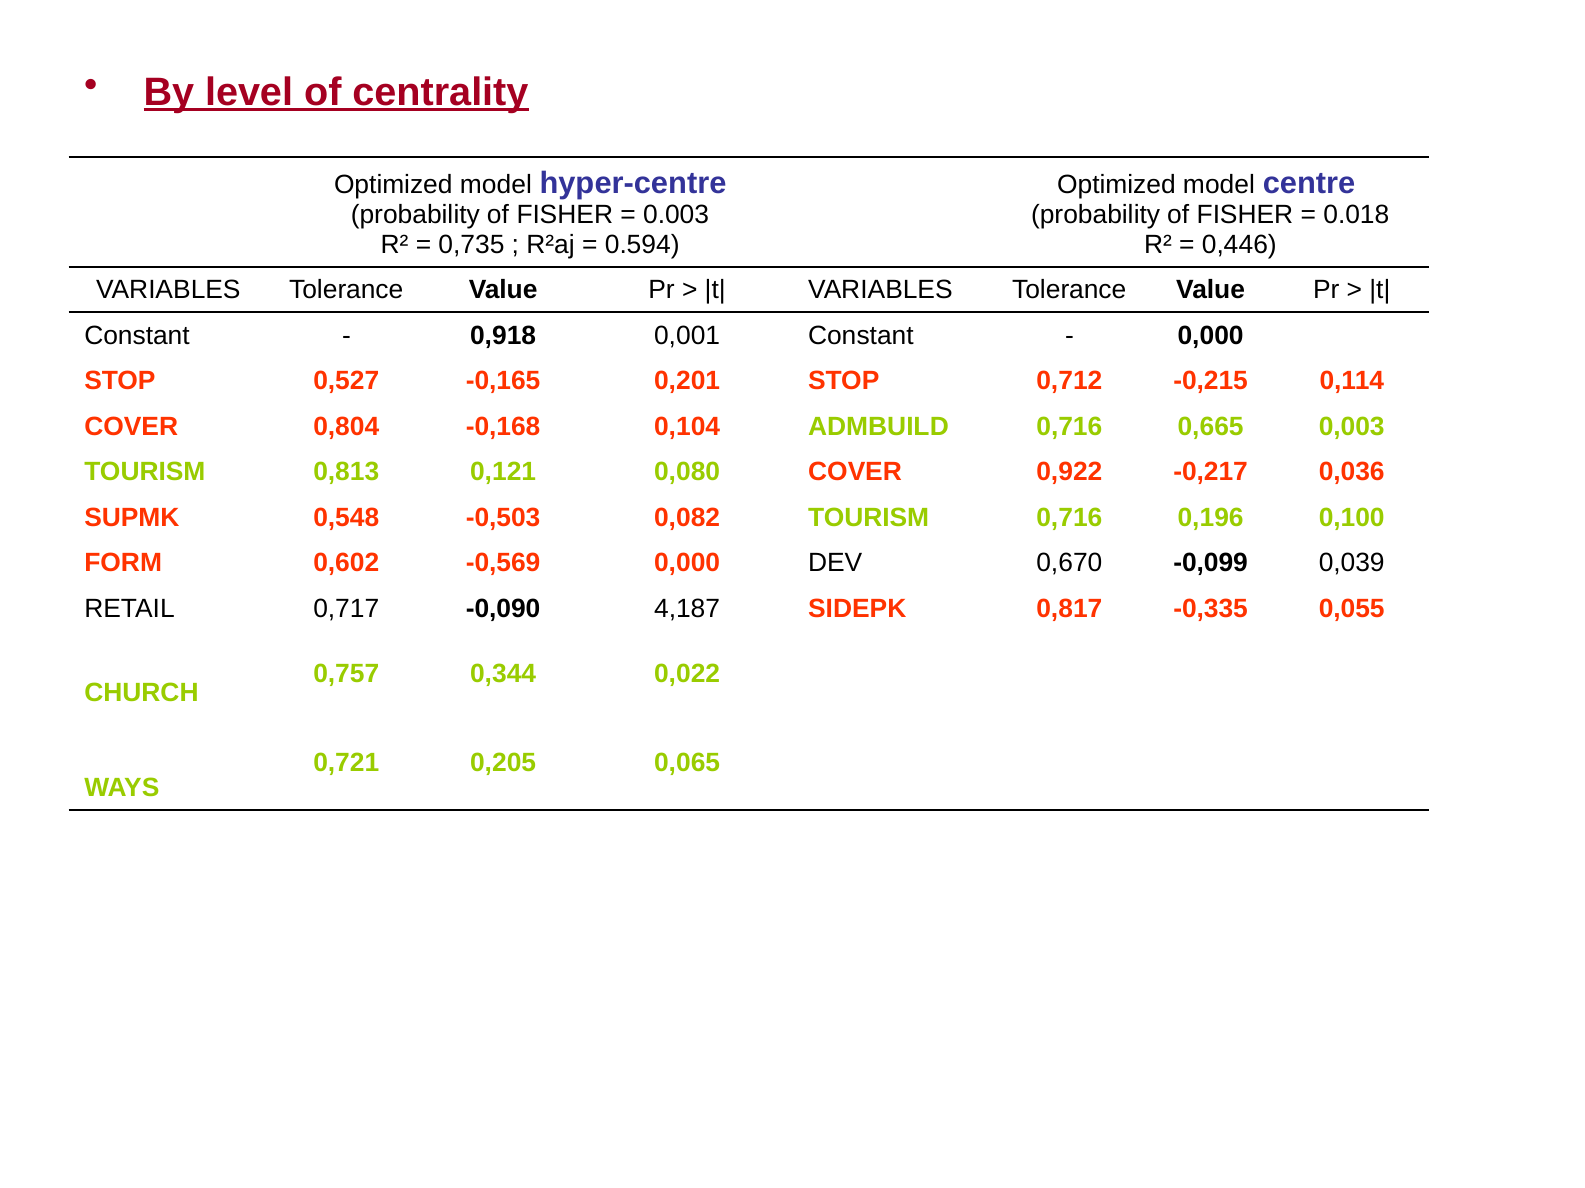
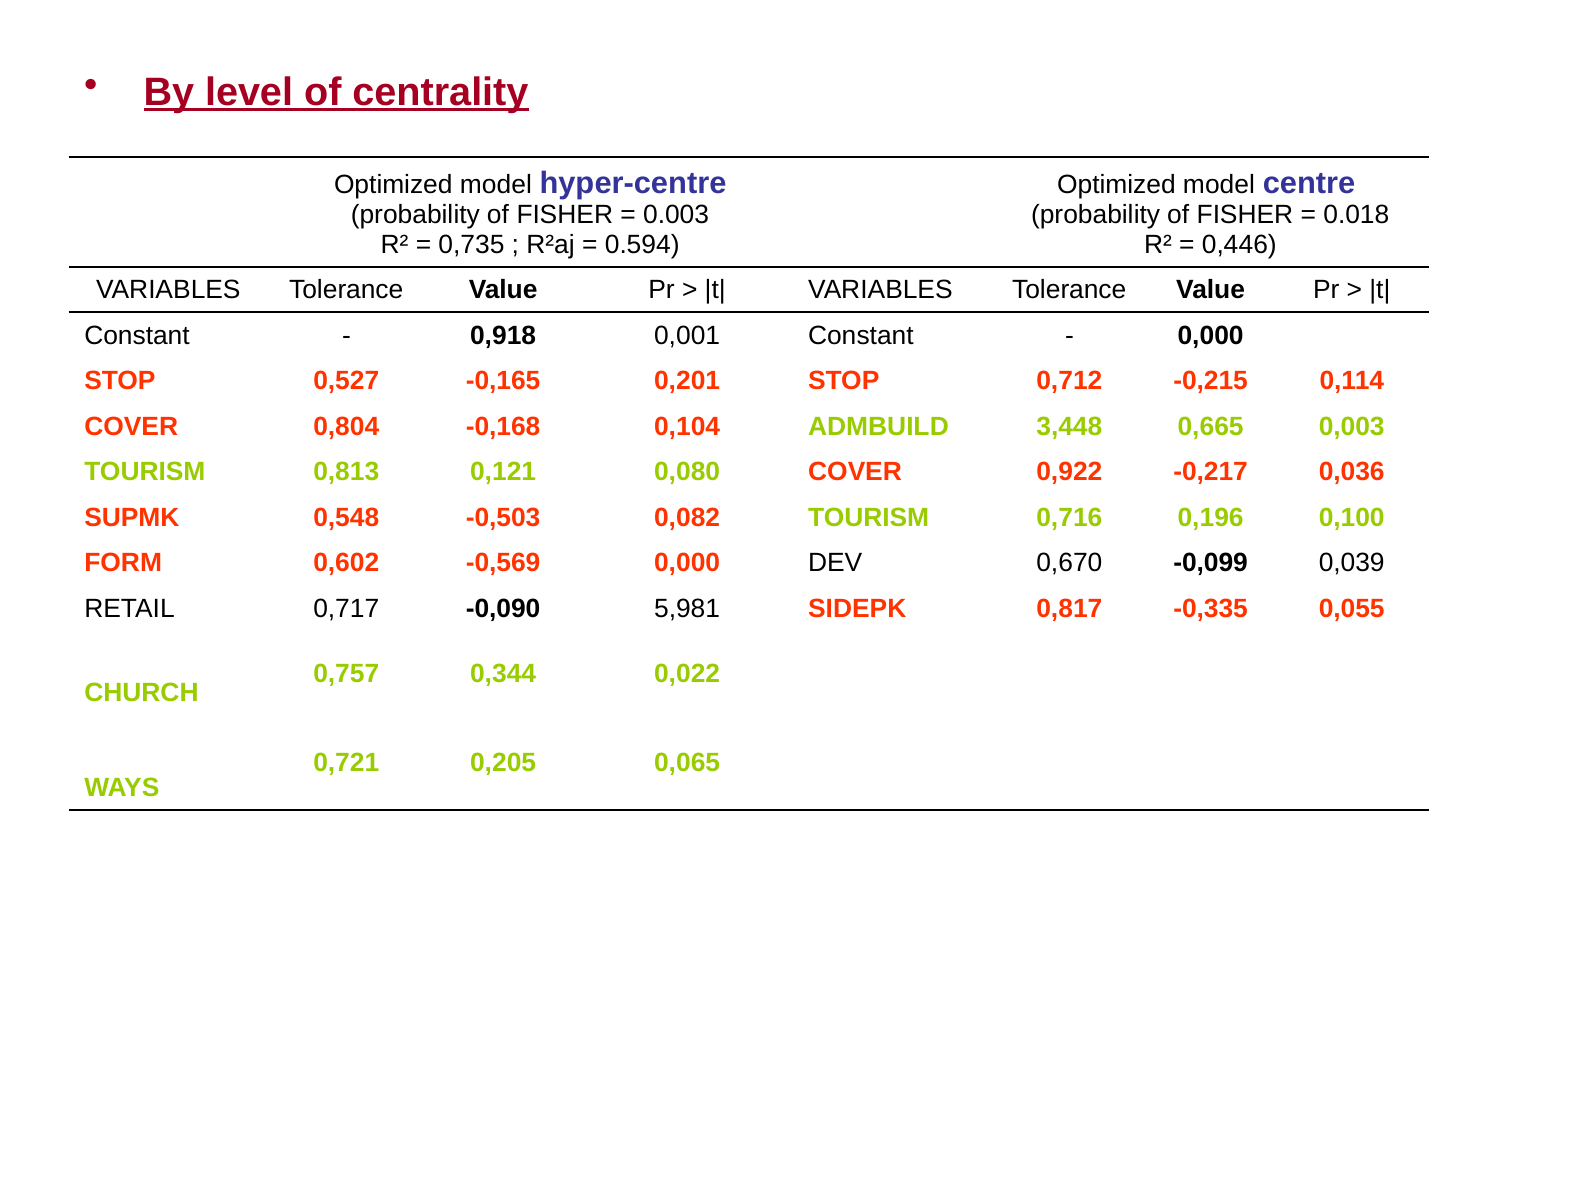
ADMBUILD 0,716: 0,716 -> 3,448
4,187: 4,187 -> 5,981
